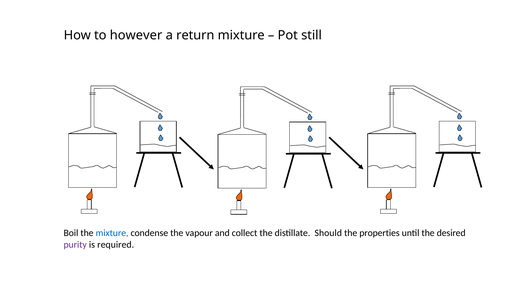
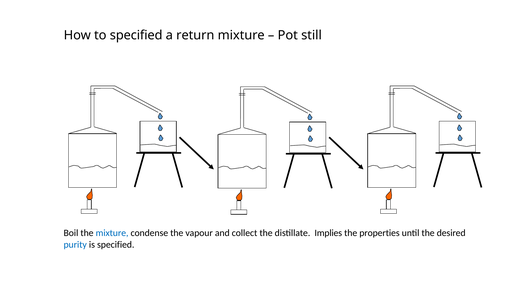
to however: however -> specified
Should: Should -> Implies
purity colour: purple -> blue
is required: required -> specified
